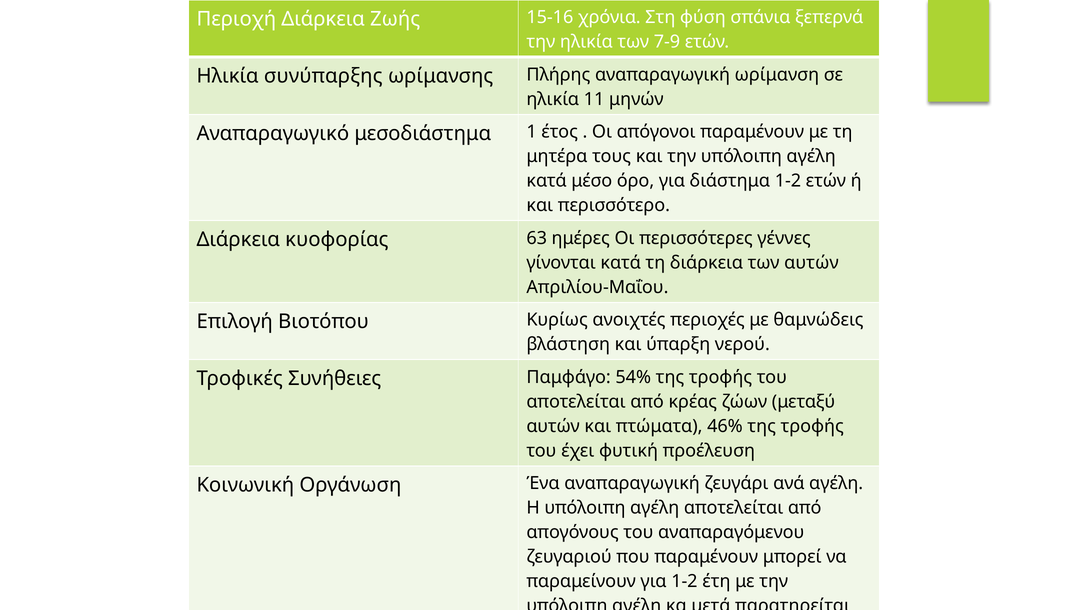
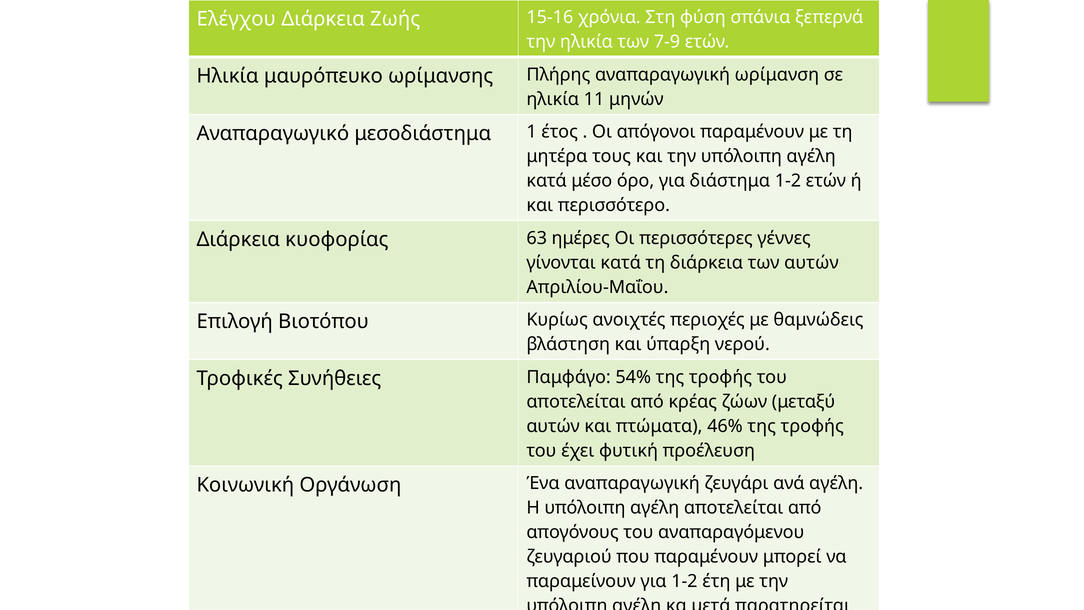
Περιοχή: Περιοχή -> Ελέγχου
συνύπαρξης: συνύπαρξης -> μαυρόπευκο
